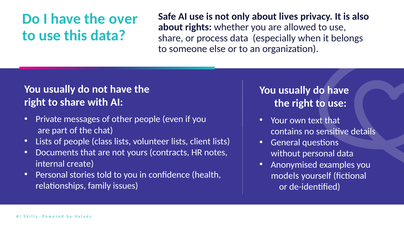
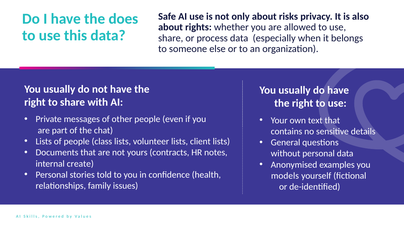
lives: lives -> risks
over: over -> does
